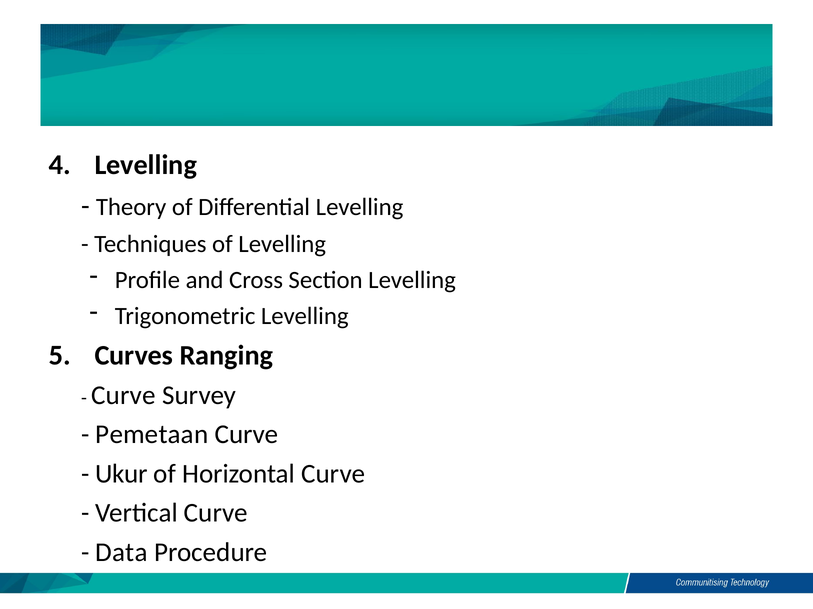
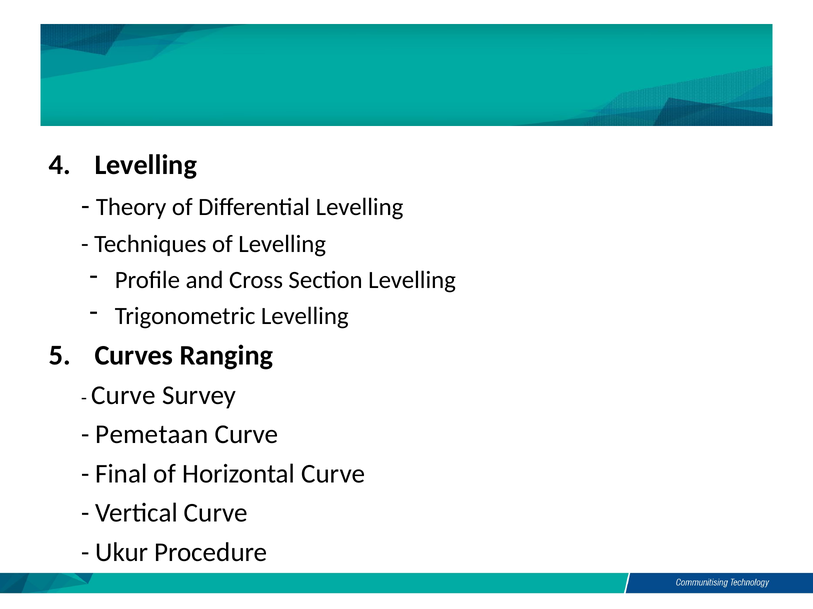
Ukur: Ukur -> Final
Data: Data -> Ukur
